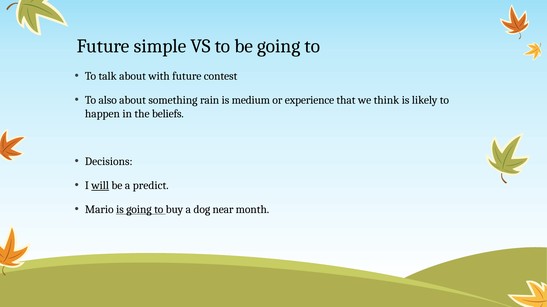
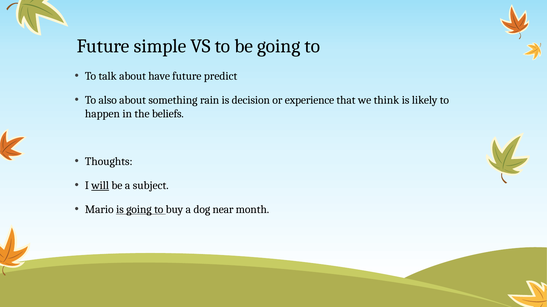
with: with -> have
contest: contest -> predict
medium: medium -> decision
Decisions: Decisions -> Thoughts
predict: predict -> subject
